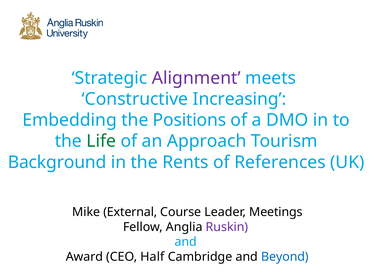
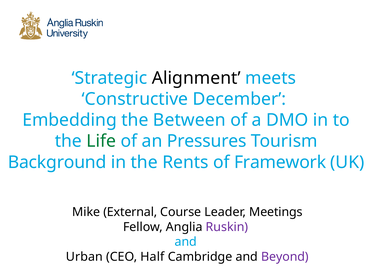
Alignment colour: purple -> black
Increasing: Increasing -> December
Positions: Positions -> Between
Approach: Approach -> Pressures
References: References -> Framework
Award: Award -> Urban
Beyond colour: blue -> purple
